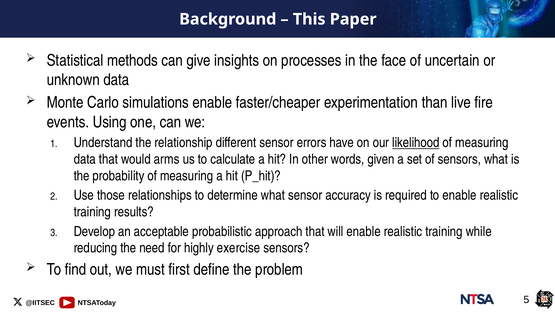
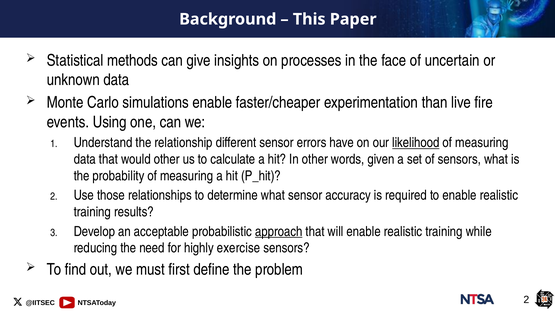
would arms: arms -> other
approach underline: none -> present
5 at (526, 300): 5 -> 2
